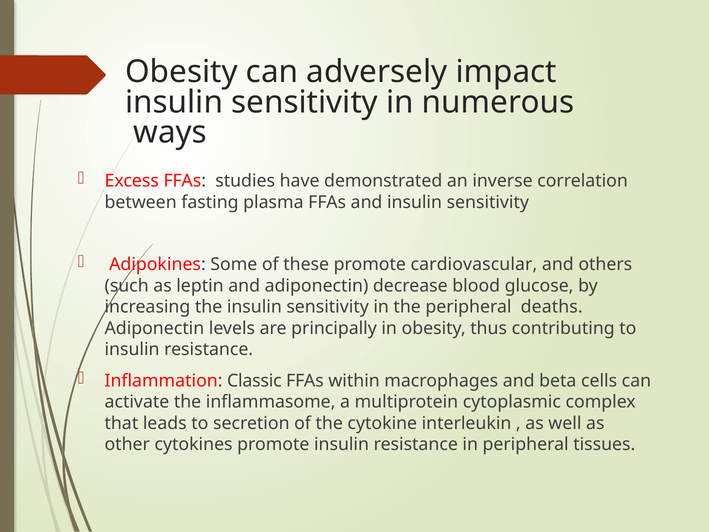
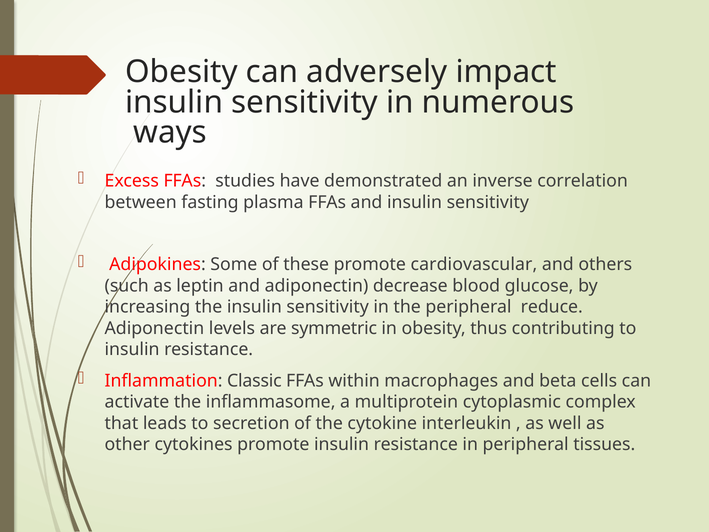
deaths: deaths -> reduce
principally: principally -> symmetric
